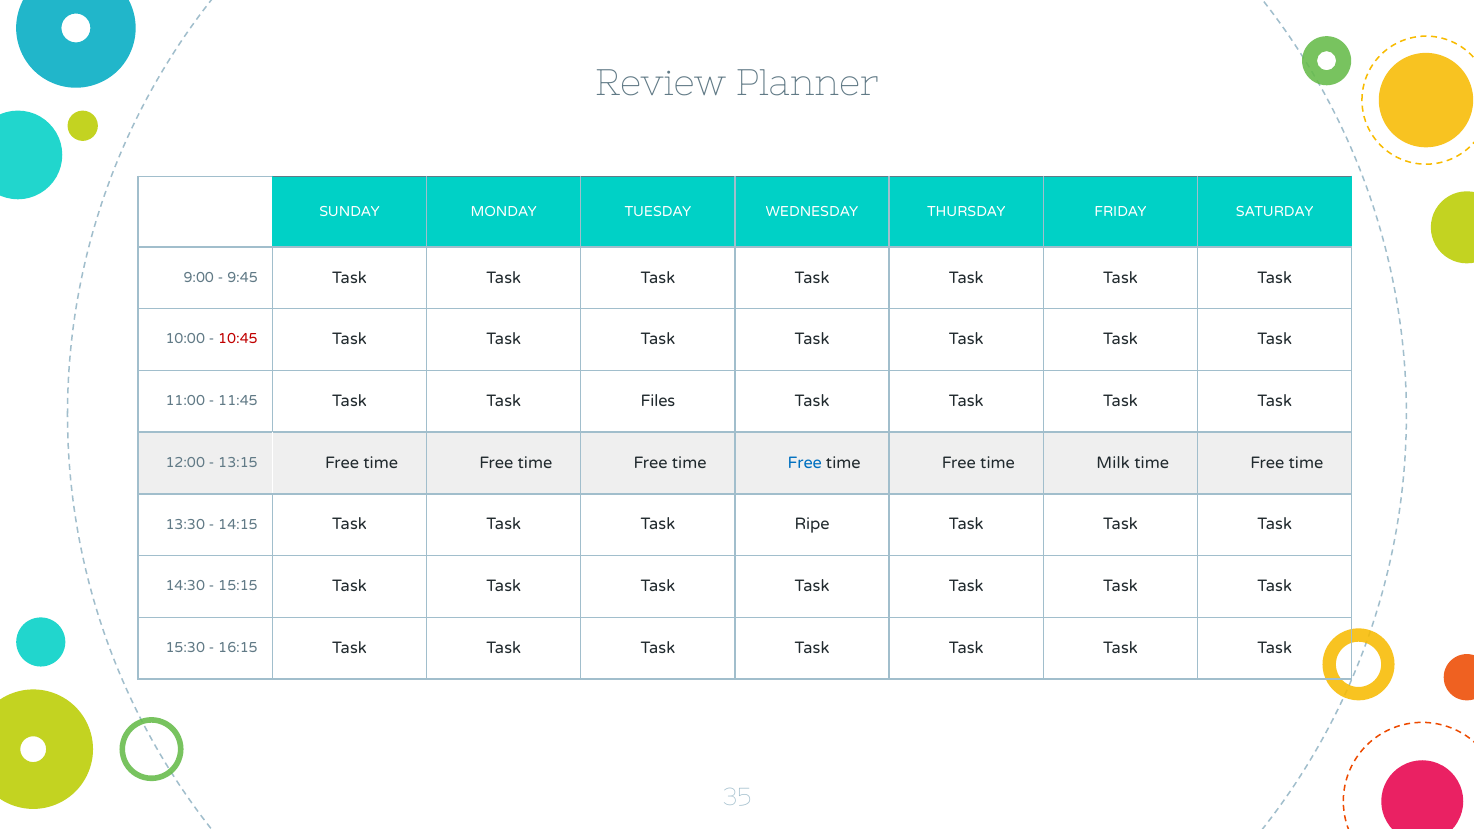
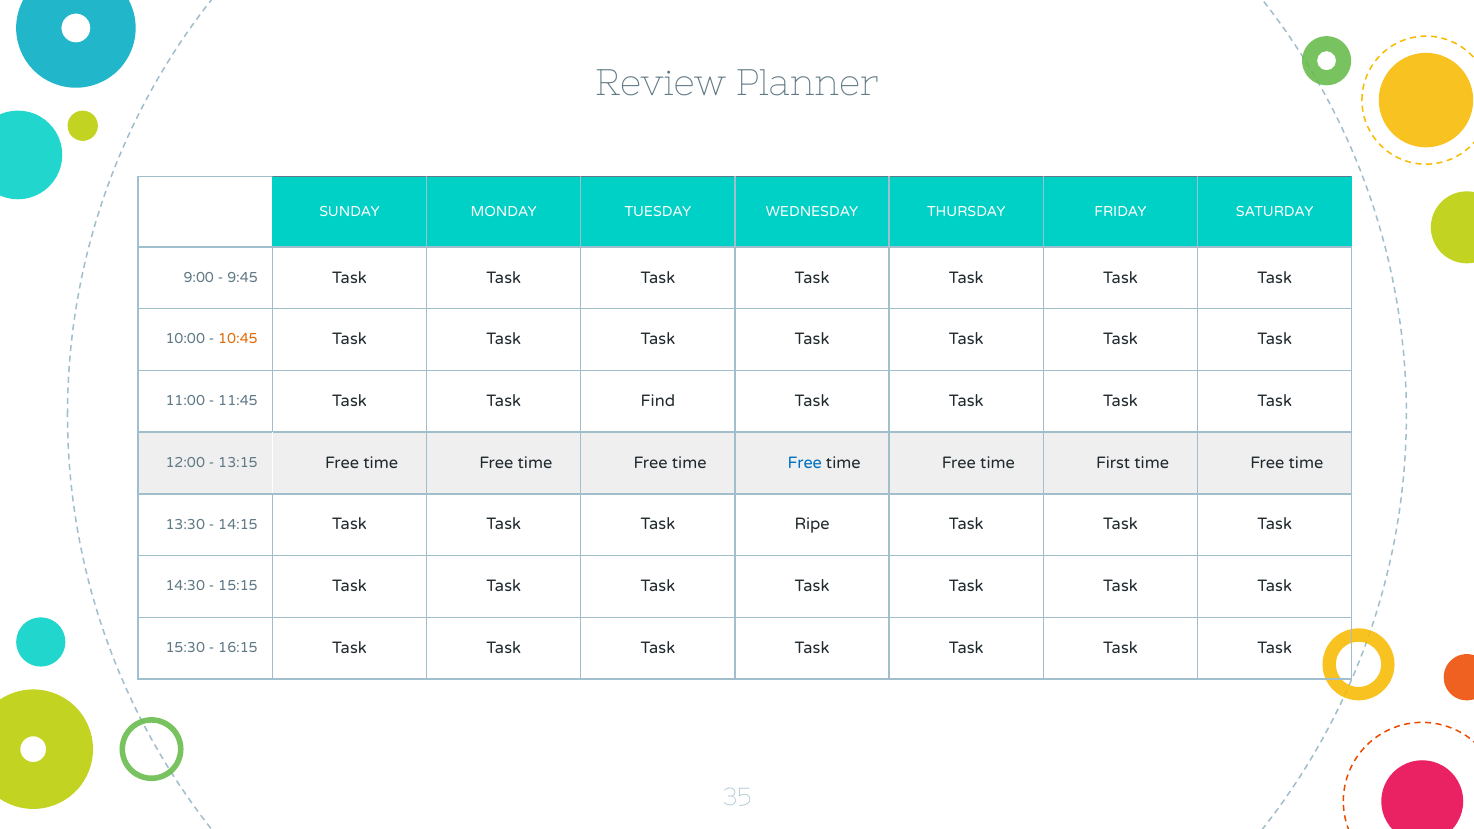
10:45 colour: red -> orange
Files: Files -> Find
Milk: Milk -> First
